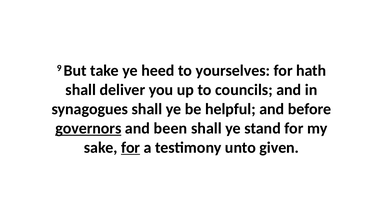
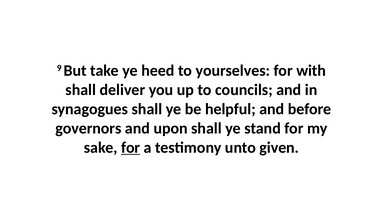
hath: hath -> with
governors underline: present -> none
been: been -> upon
